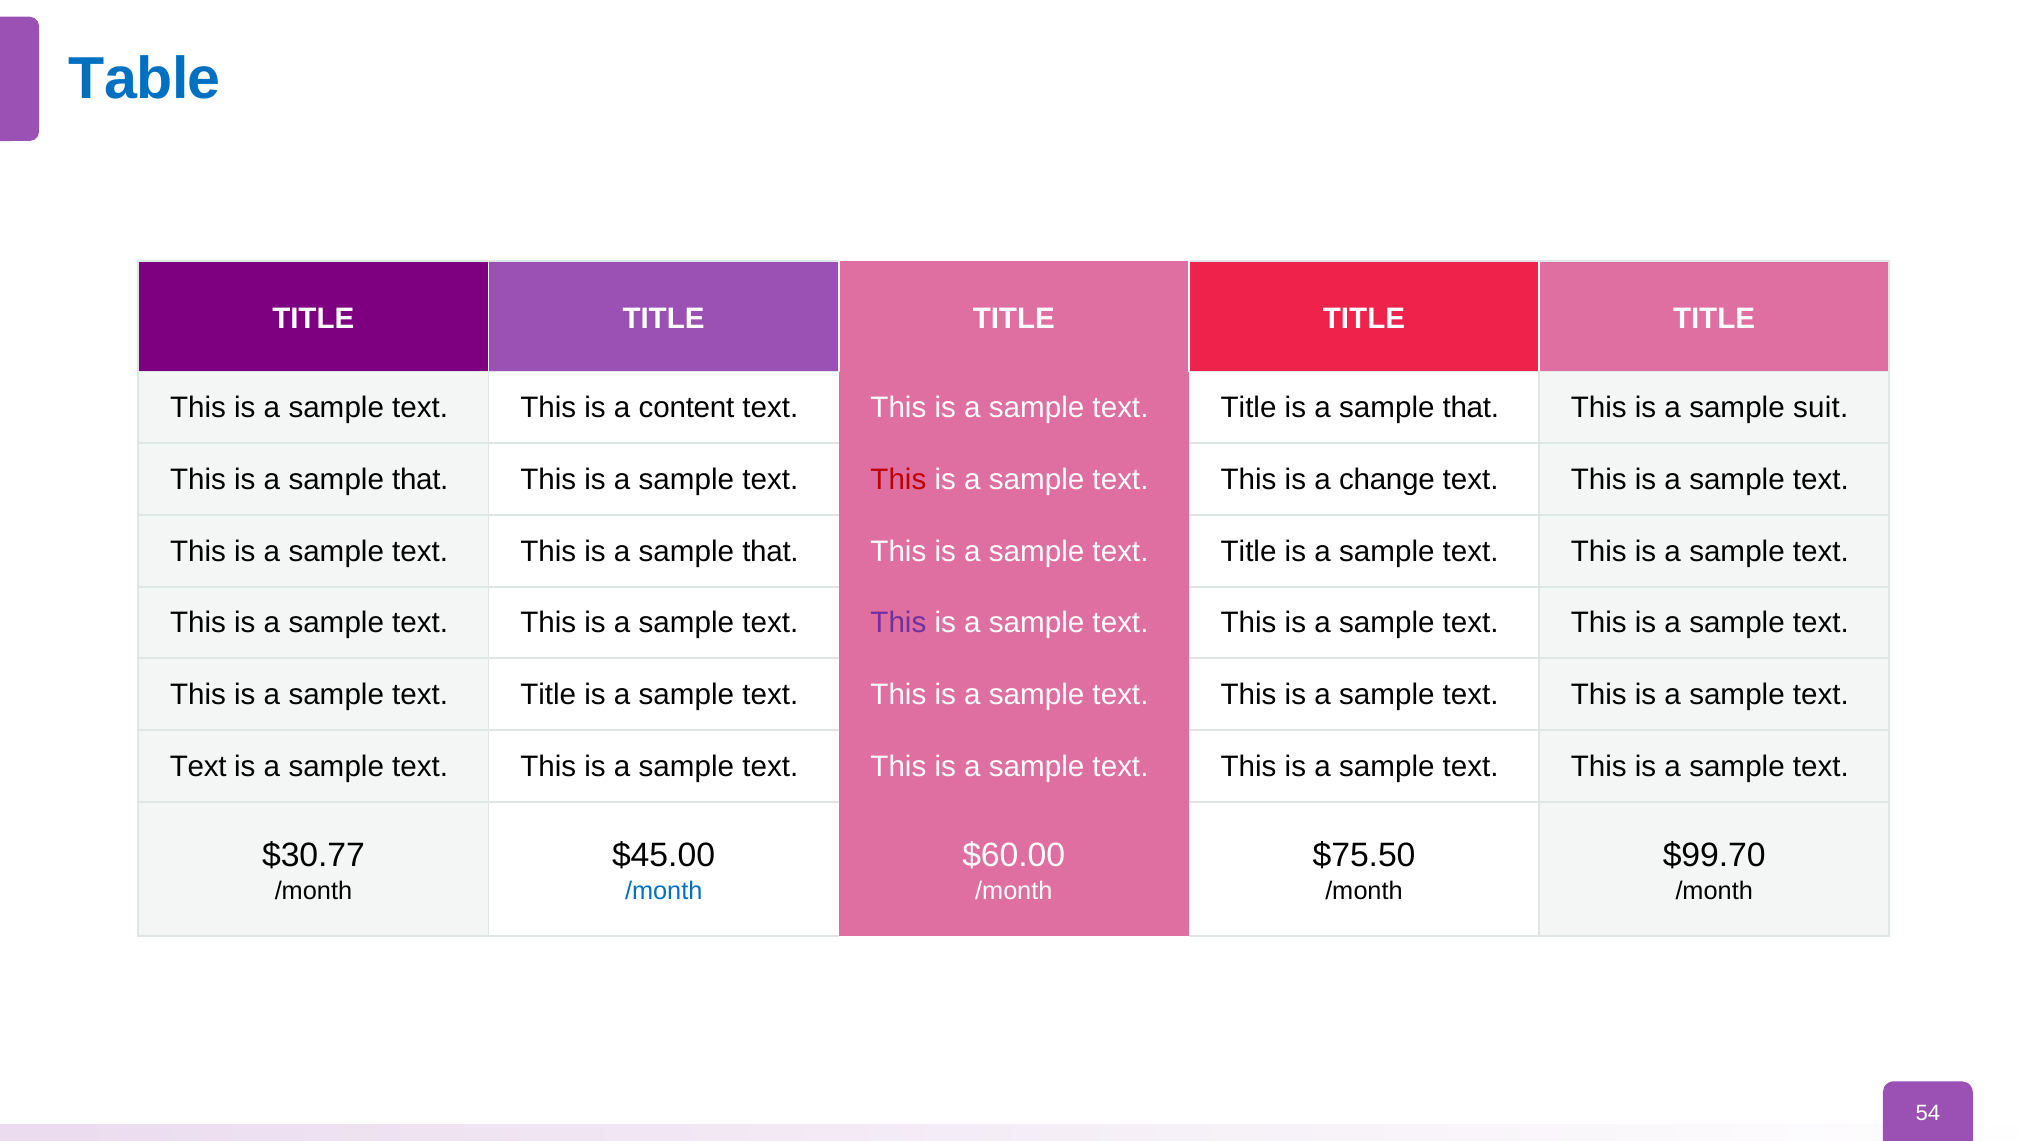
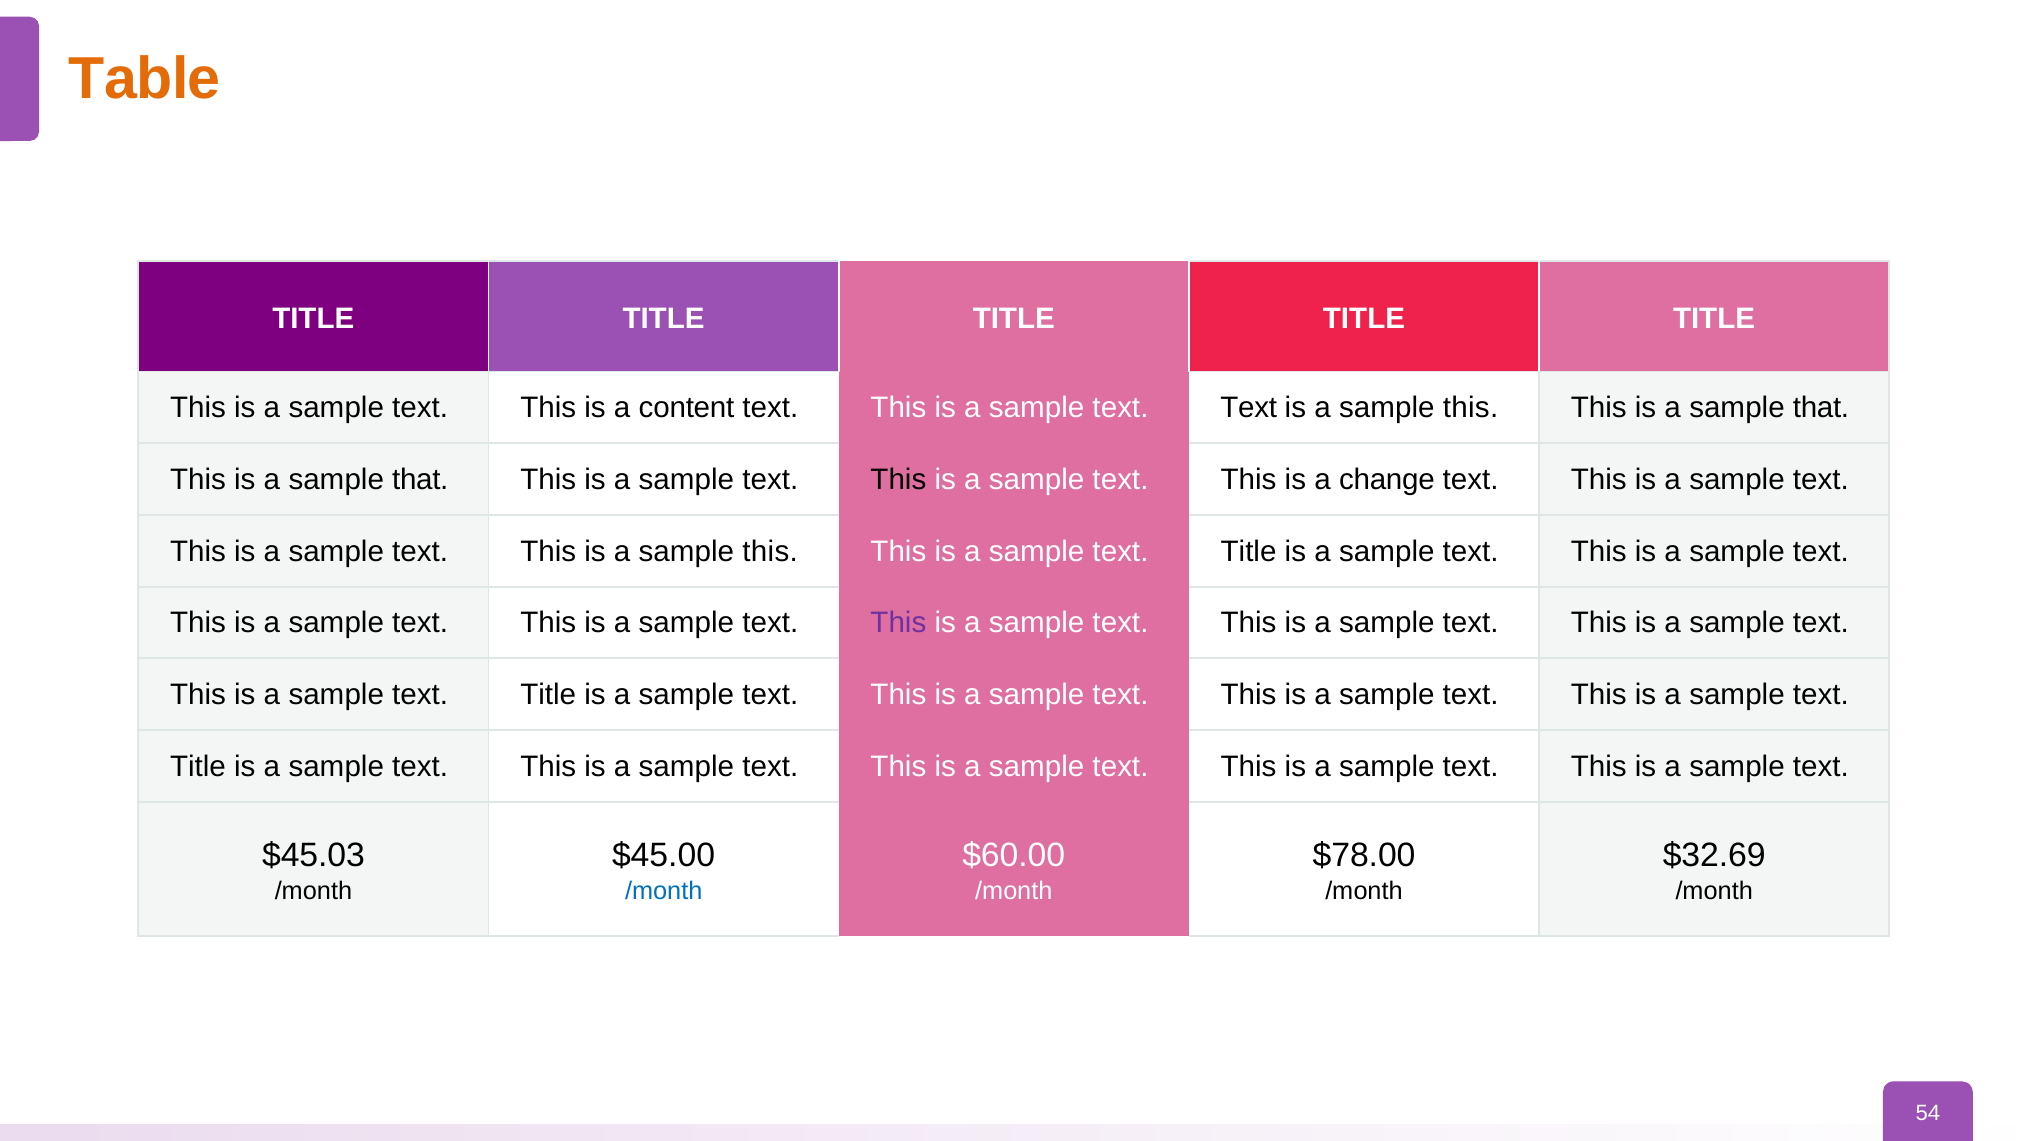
Table colour: blue -> orange
Title at (1249, 408): Title -> Text
that at (1471, 408): that -> this
suit at (1821, 408): suit -> that
This at (898, 479) colour: red -> black
that at (770, 551): that -> this
Text at (198, 766): Text -> Title
$30.77: $30.77 -> $45.03
$75.50: $75.50 -> $78.00
$99.70: $99.70 -> $32.69
